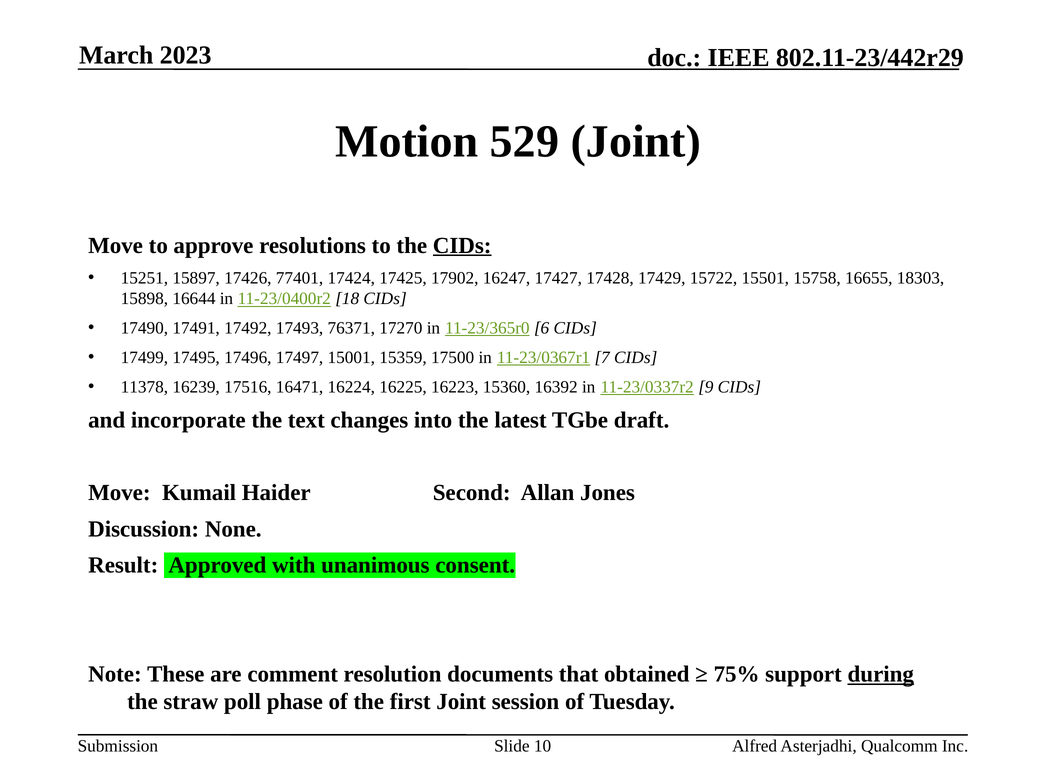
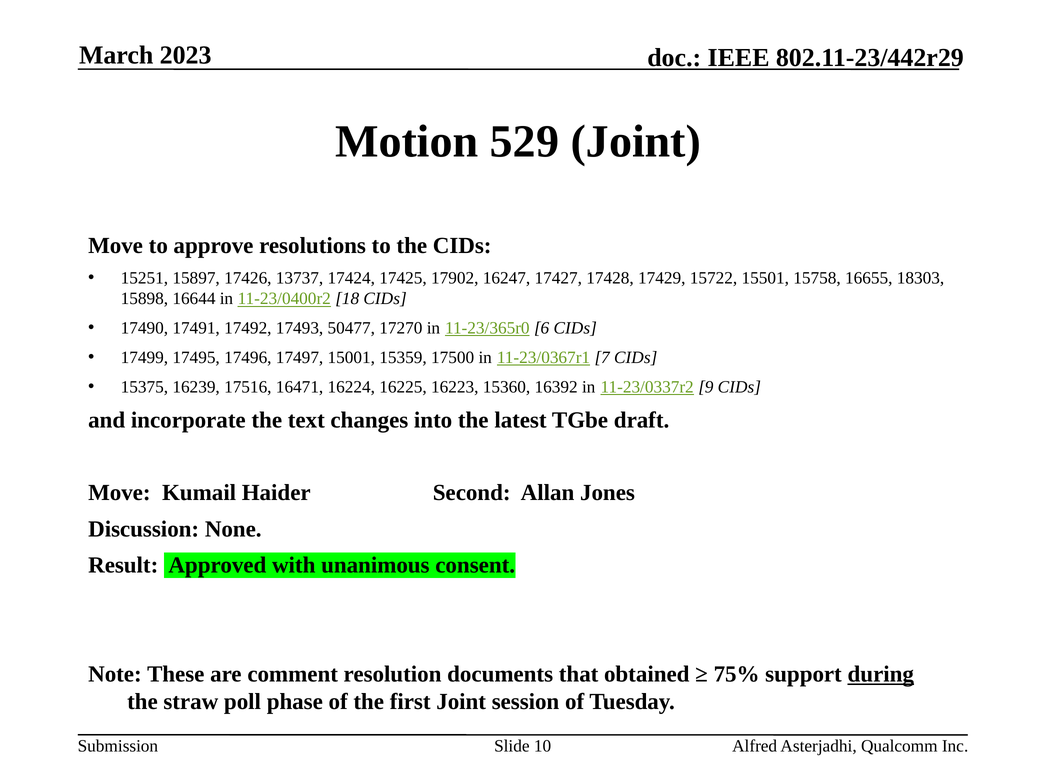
CIDs at (462, 245) underline: present -> none
77401: 77401 -> 13737
76371: 76371 -> 50477
11378: 11378 -> 15375
